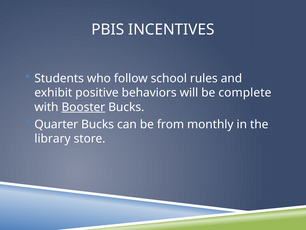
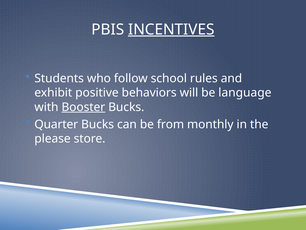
INCENTIVES underline: none -> present
complete: complete -> language
library: library -> please
